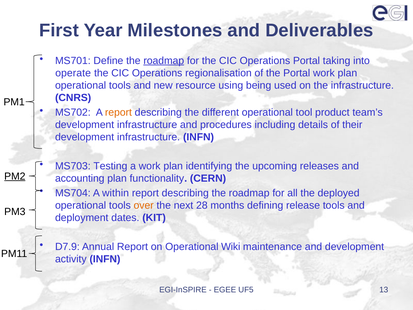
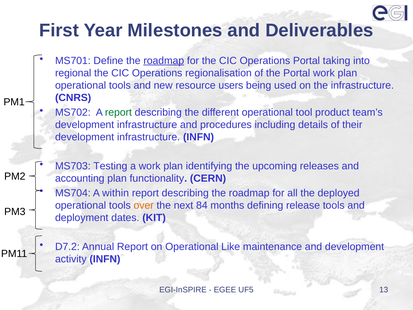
operate: operate -> regional
using: using -> users
report at (118, 112) colour: orange -> green
PM2 underline: present -> none
28: 28 -> 84
D7.9: D7.9 -> D7.2
Wiki: Wiki -> Like
